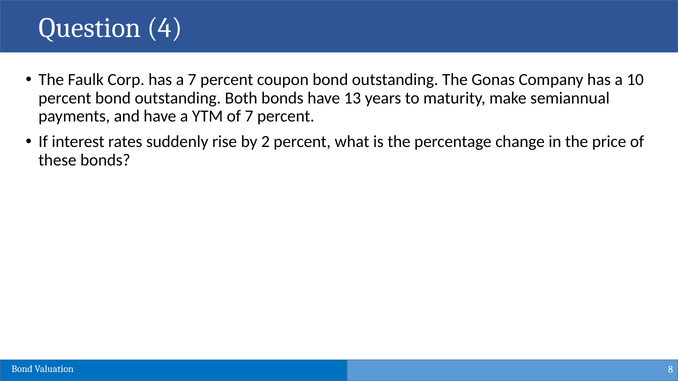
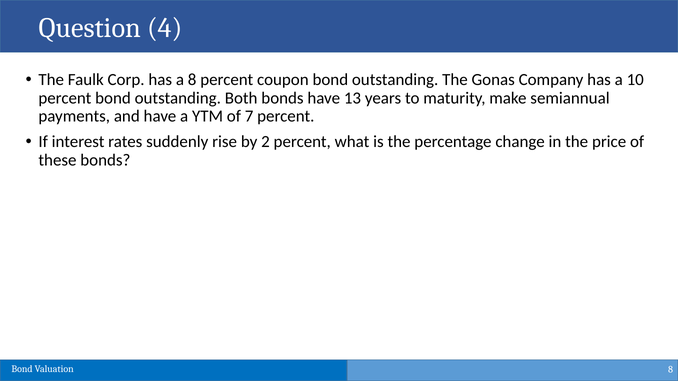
a 7: 7 -> 8
